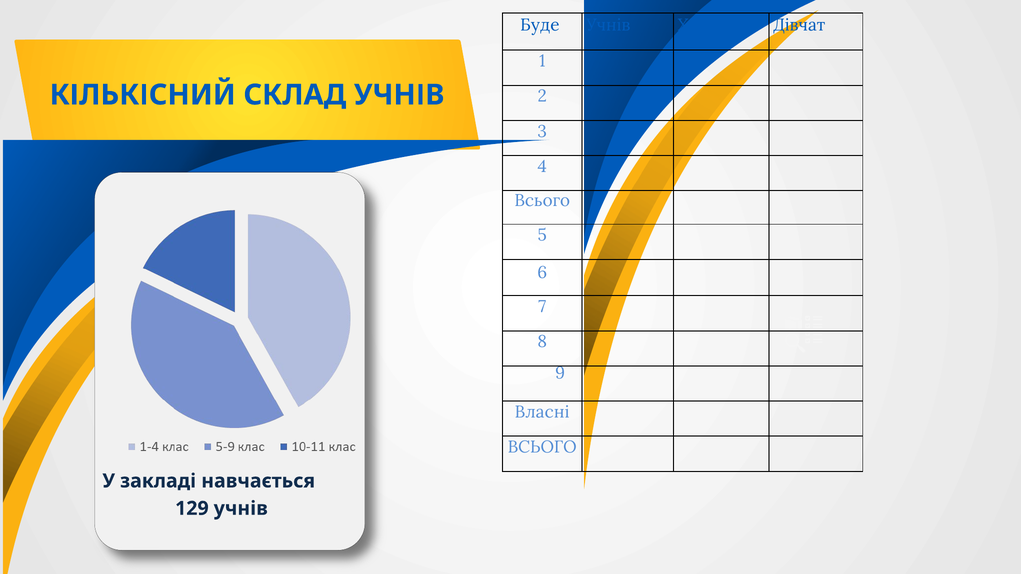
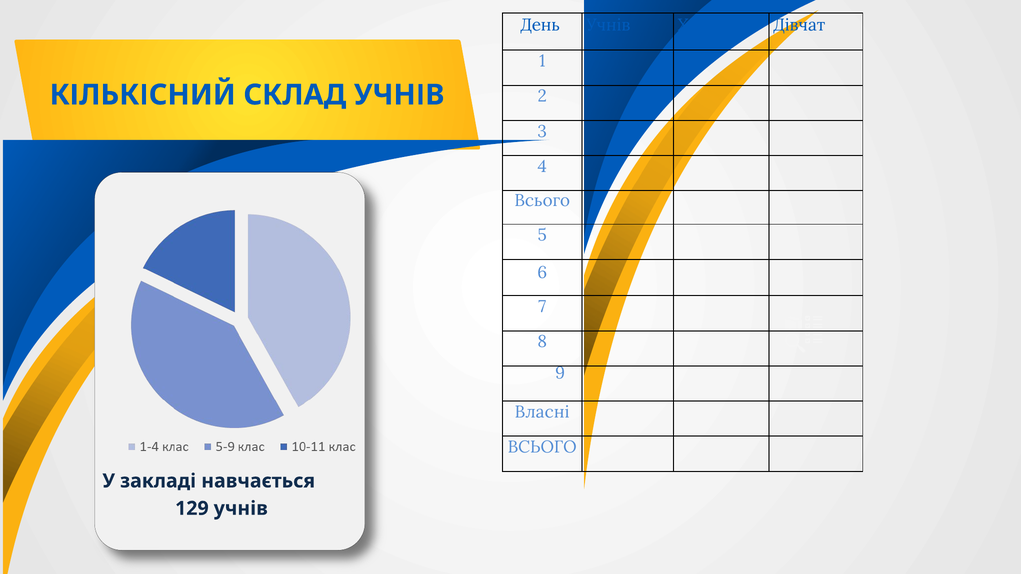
Буде: Буде -> День
